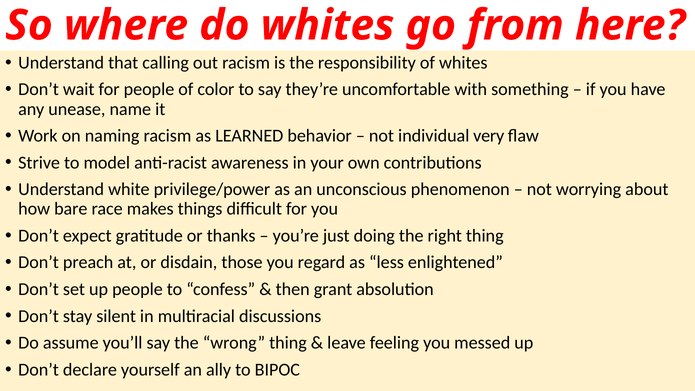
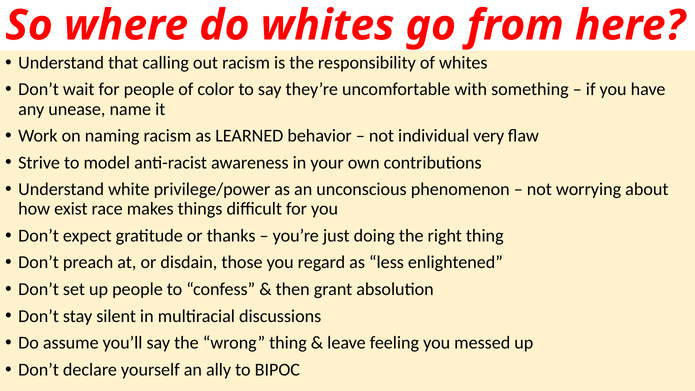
bare: bare -> exist
